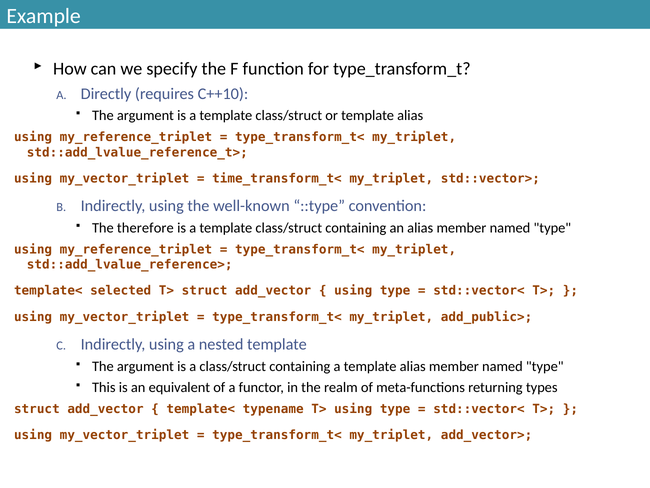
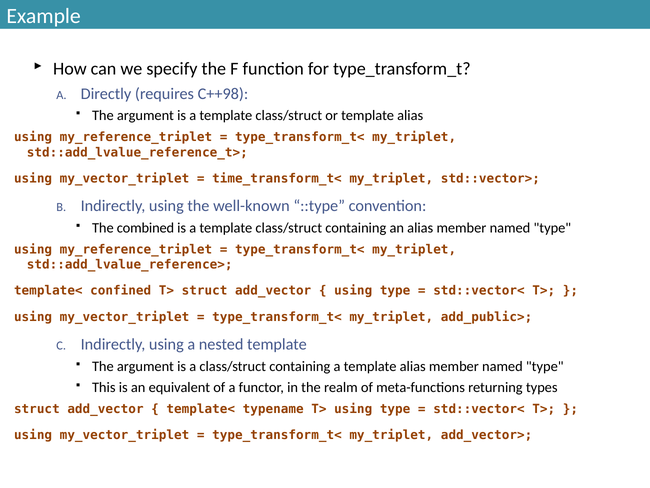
C++10: C++10 -> C++98
therefore: therefore -> combined
selected: selected -> confined
